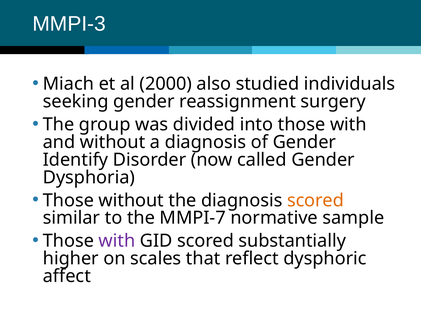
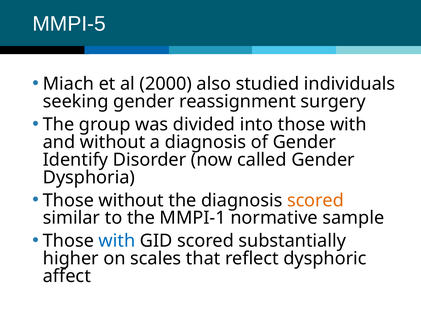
MMPI-3: MMPI-3 -> MMPI-5
MMPI-7: MMPI-7 -> MMPI-1
with at (117, 241) colour: purple -> blue
